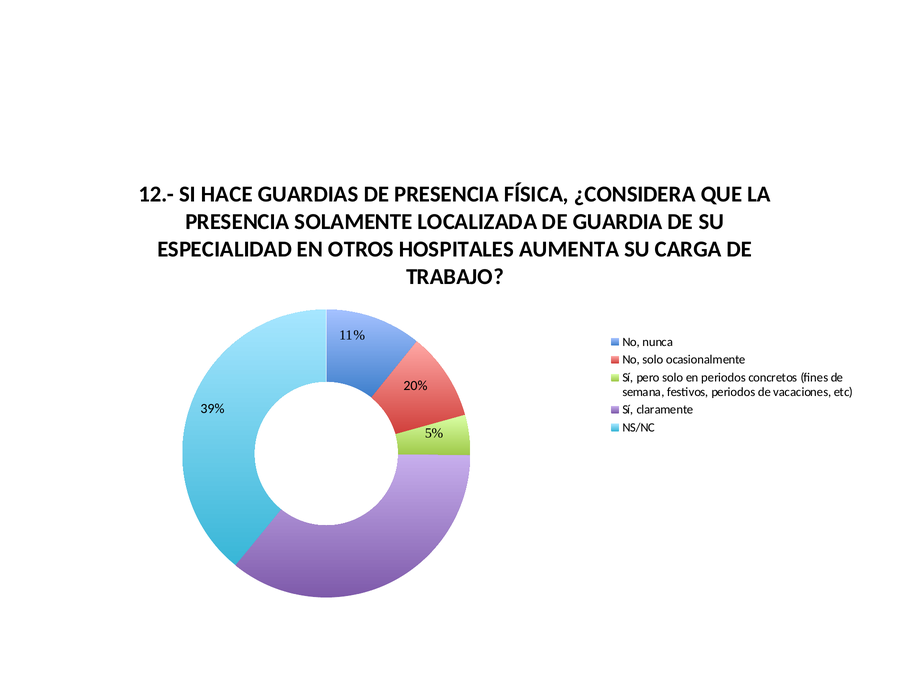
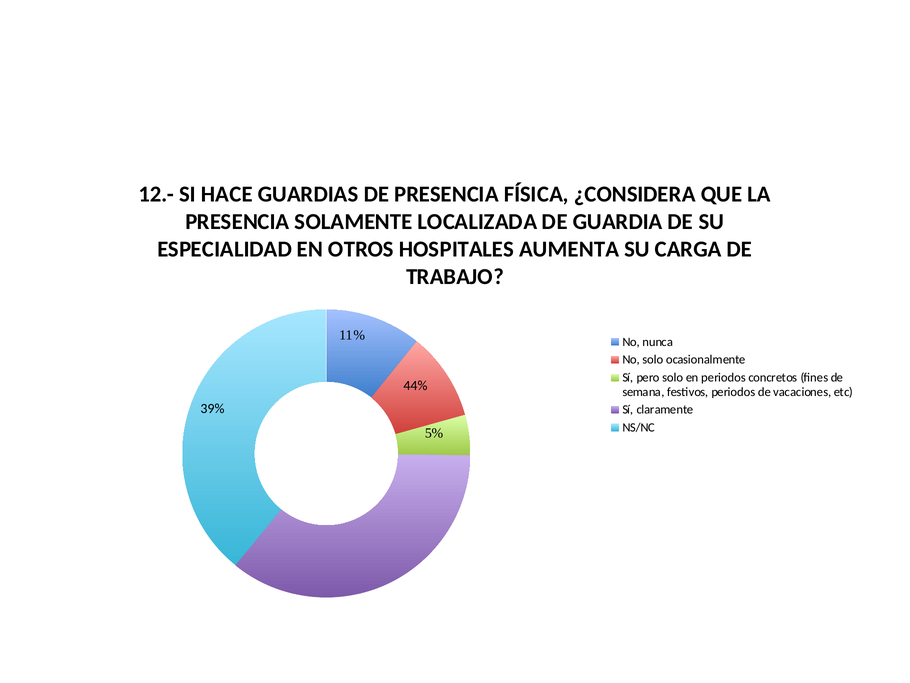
20%: 20% -> 44%
